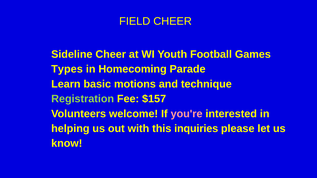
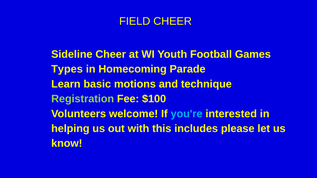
$157: $157 -> $100
you're colour: pink -> light blue
inquiries: inquiries -> includes
